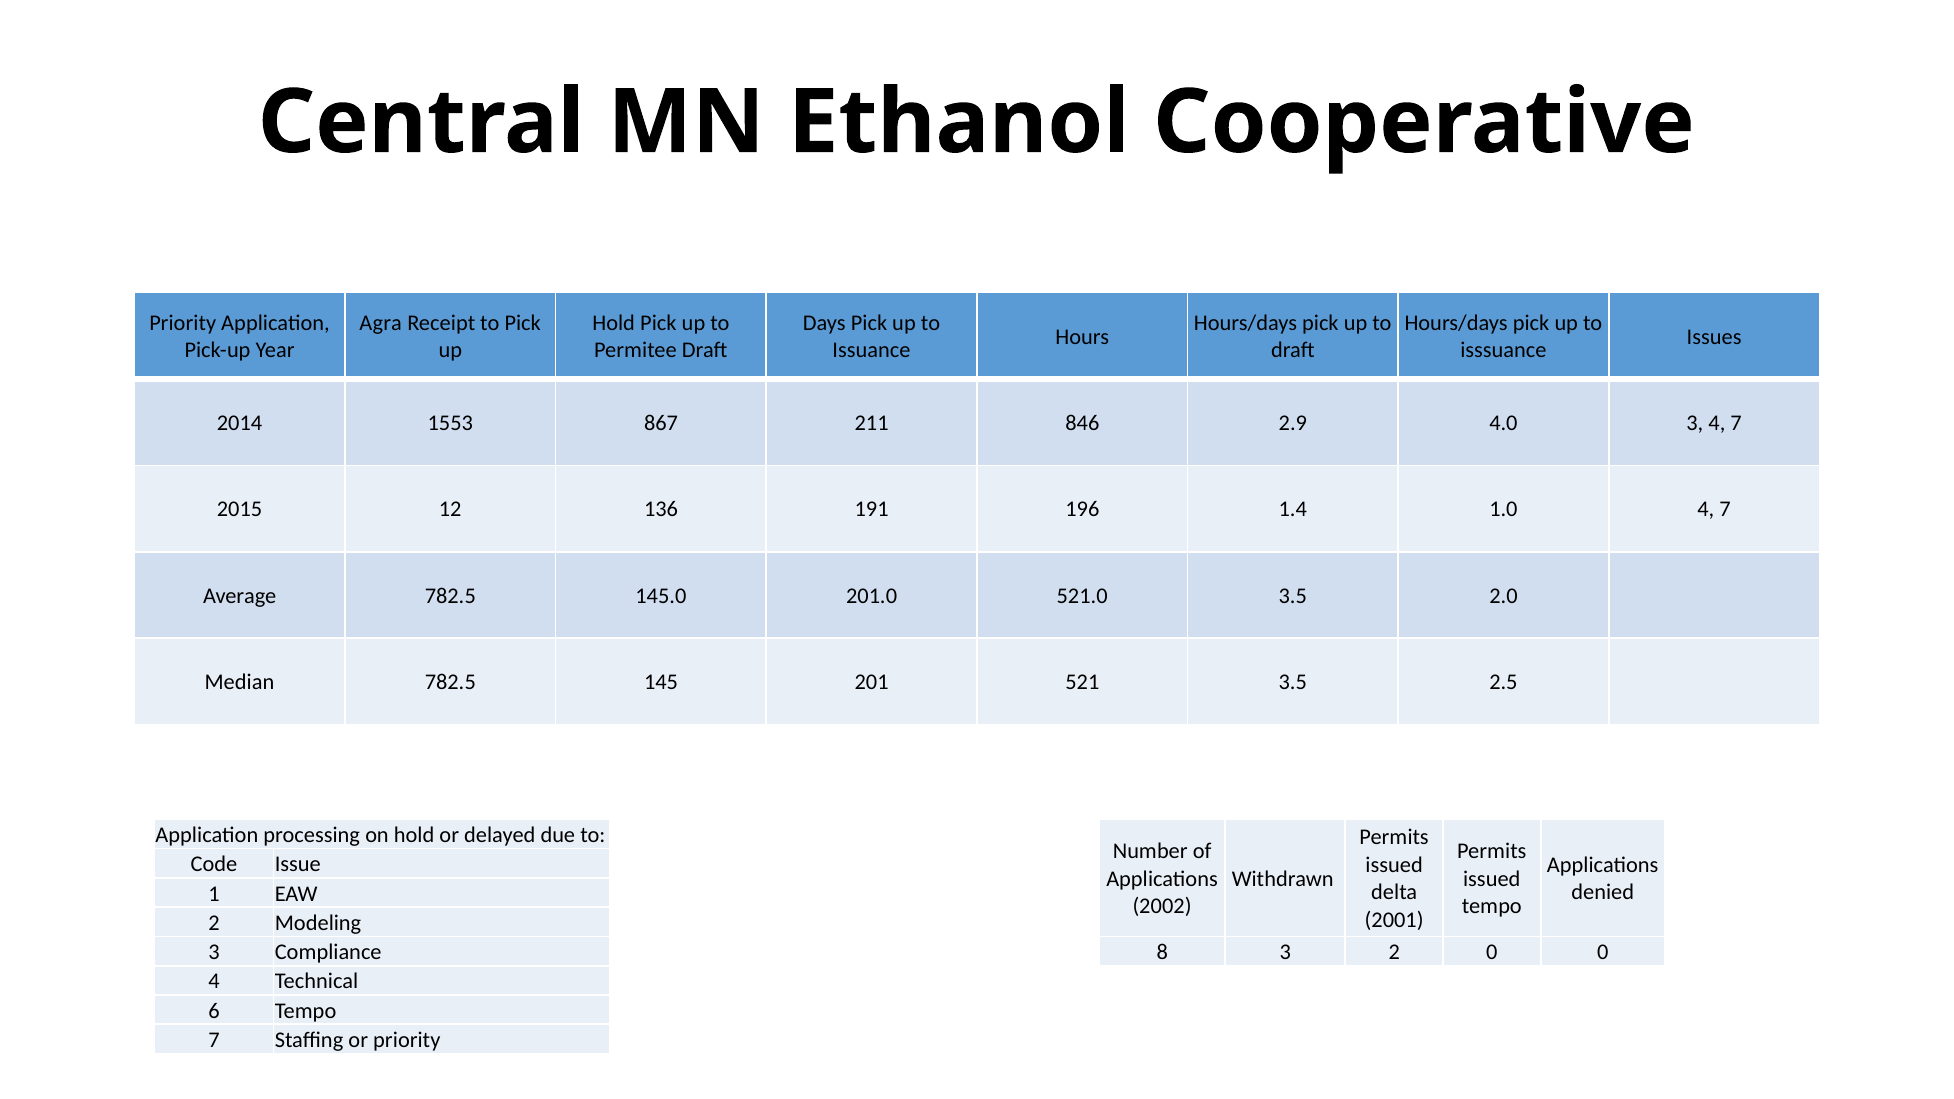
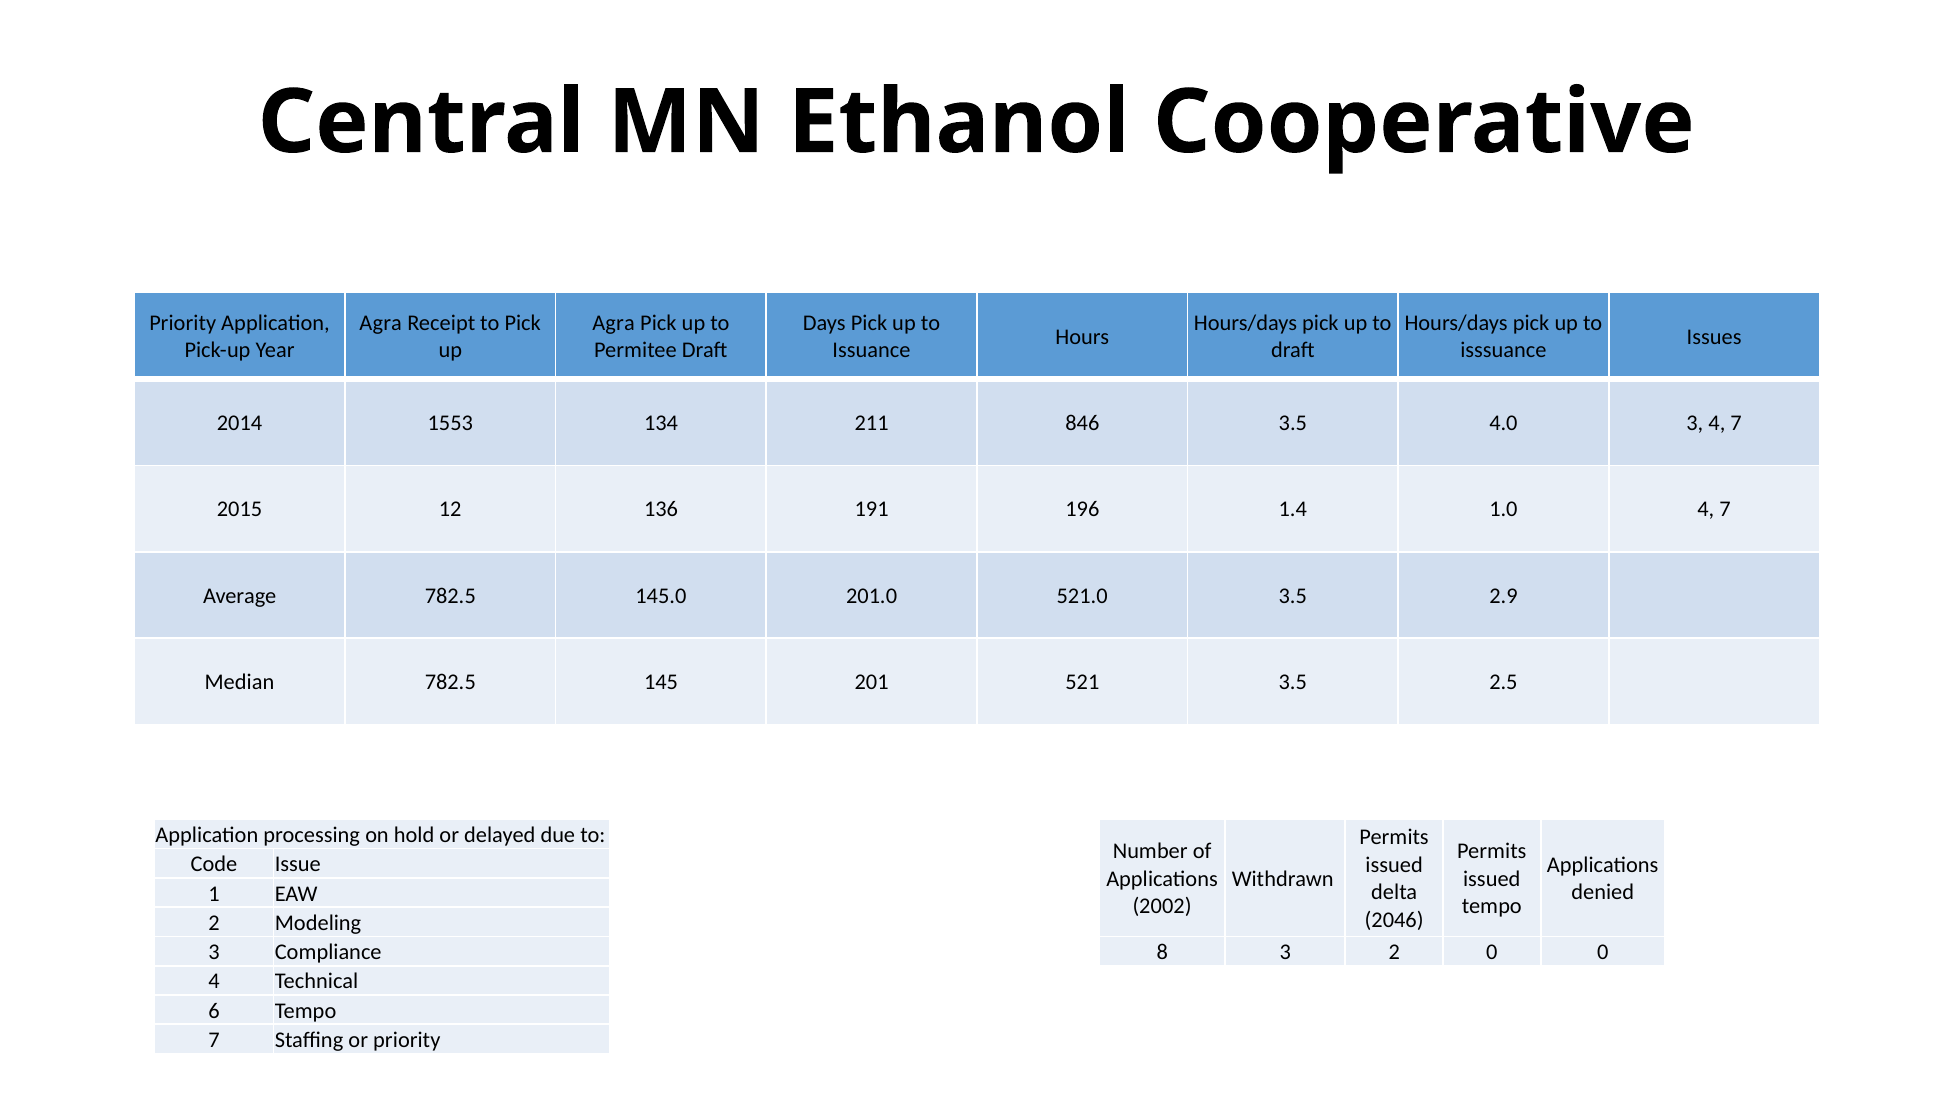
Hold at (614, 323): Hold -> Agra
867: 867 -> 134
846 2.9: 2.9 -> 3.5
2.0: 2.0 -> 2.9
2001: 2001 -> 2046
